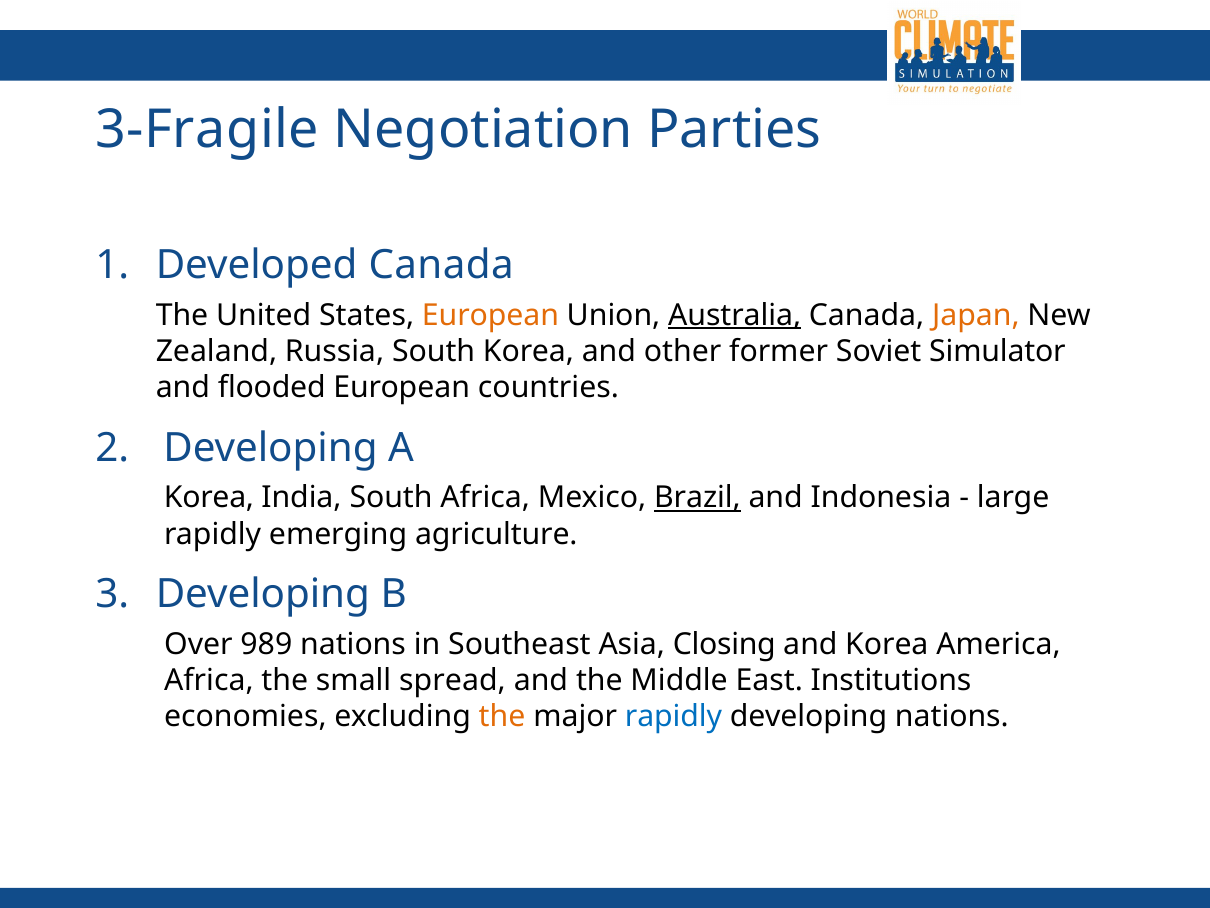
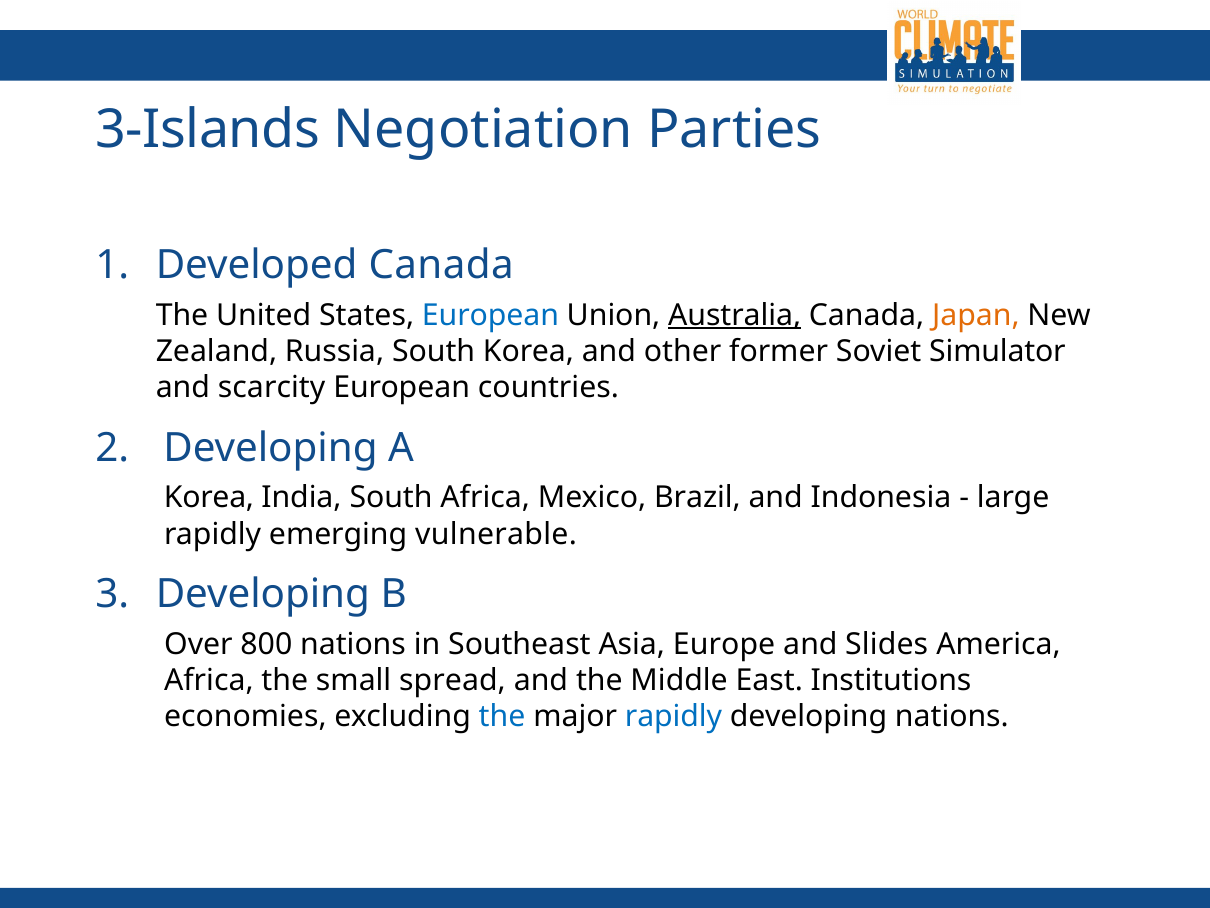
3-Fragile: 3-Fragile -> 3-Islands
European at (491, 315) colour: orange -> blue
flooded: flooded -> scarcity
Brazil underline: present -> none
agriculture: agriculture -> vulnerable
989: 989 -> 800
Closing: Closing -> Europe
and Korea: Korea -> Slides
the at (502, 716) colour: orange -> blue
